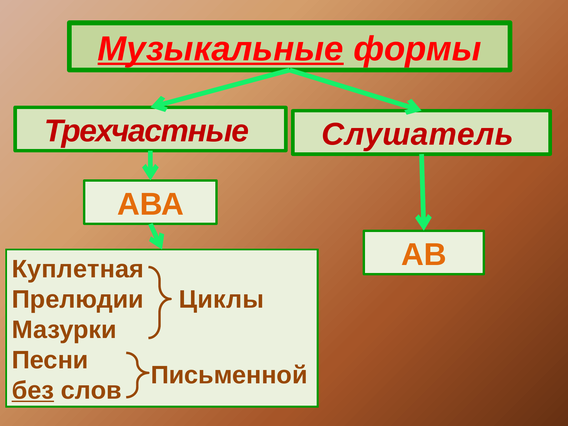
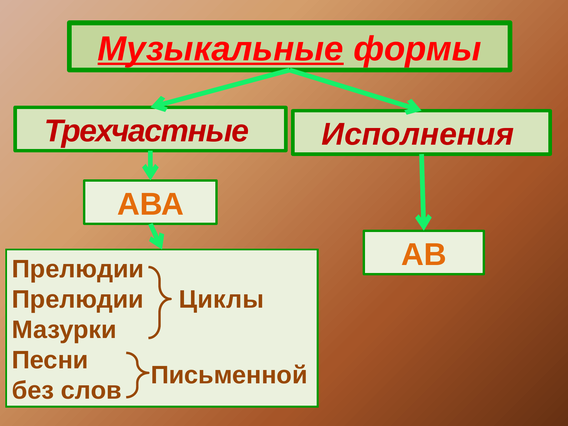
Слушатель: Слушатель -> Исполнения
Куплетная at (78, 269): Куплетная -> Прелюдии
без underline: present -> none
